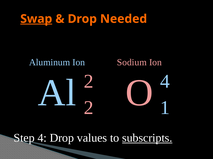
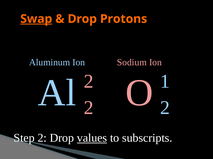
Needed: Needed -> Protons
O 4: 4 -> 1
1 at (165, 108): 1 -> 2
Step 4: 4 -> 2
values underline: none -> present
subscripts underline: present -> none
